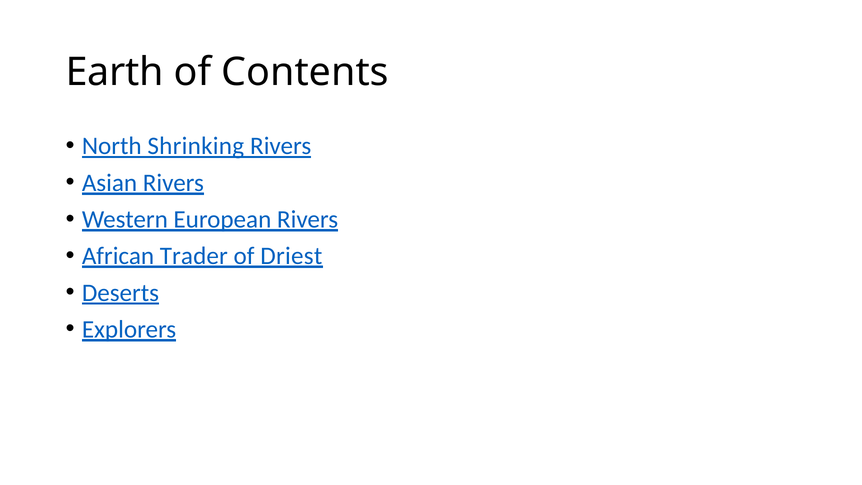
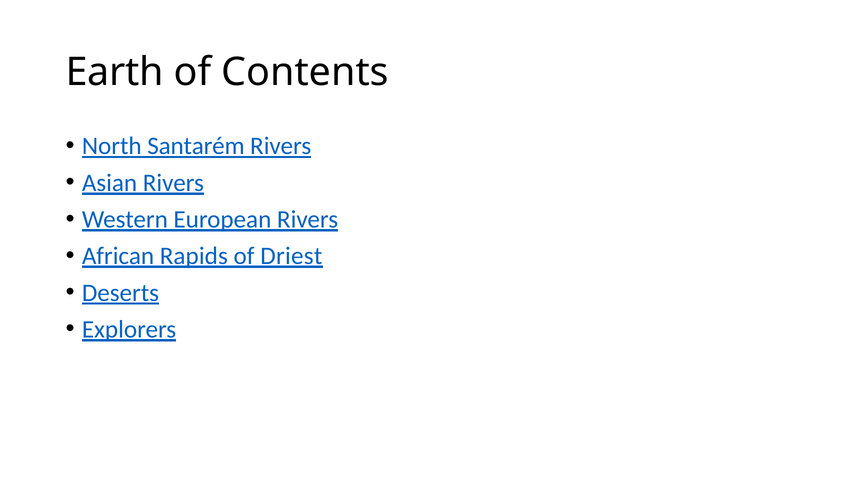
Shrinking: Shrinking -> Santarém
Trader: Trader -> Rapids
